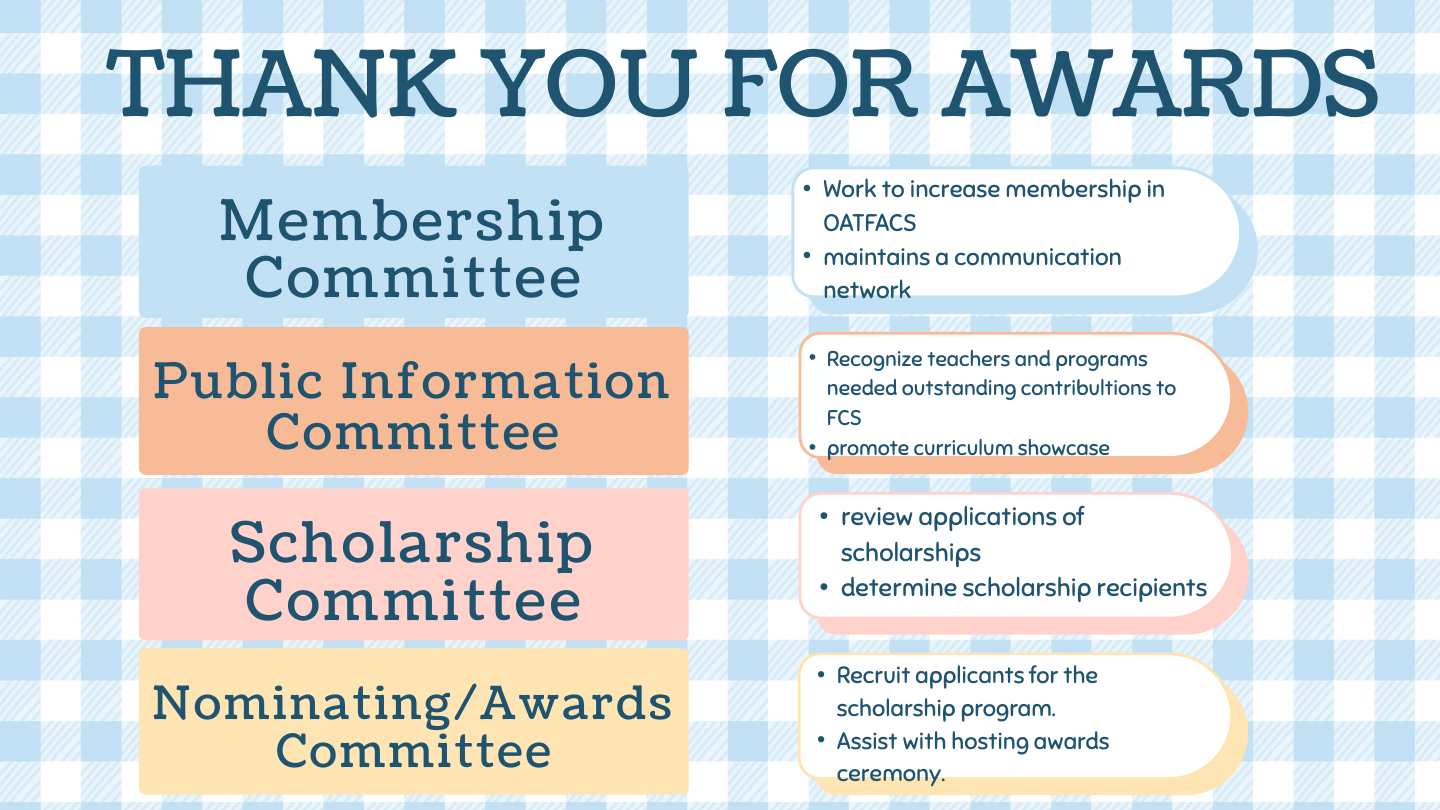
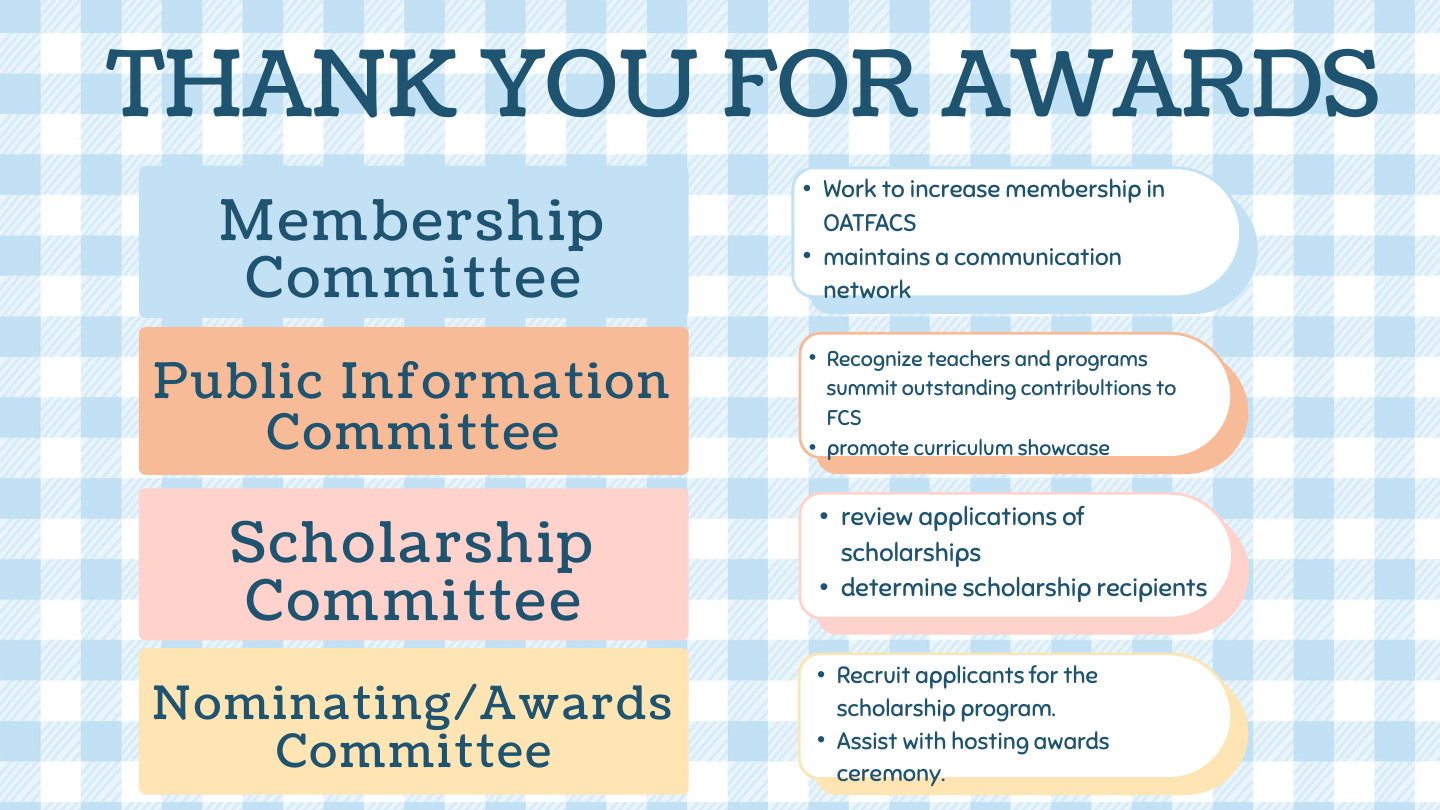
needed: needed -> summit
